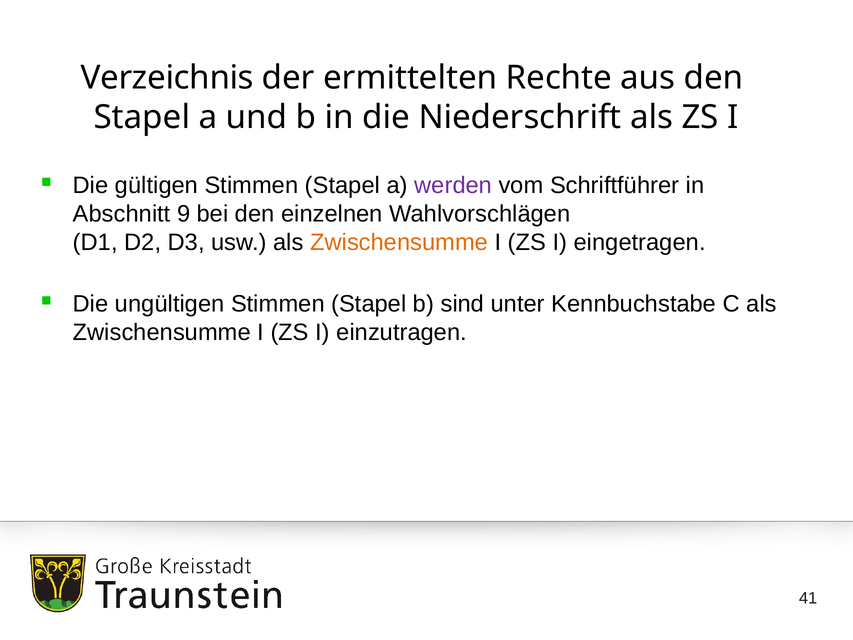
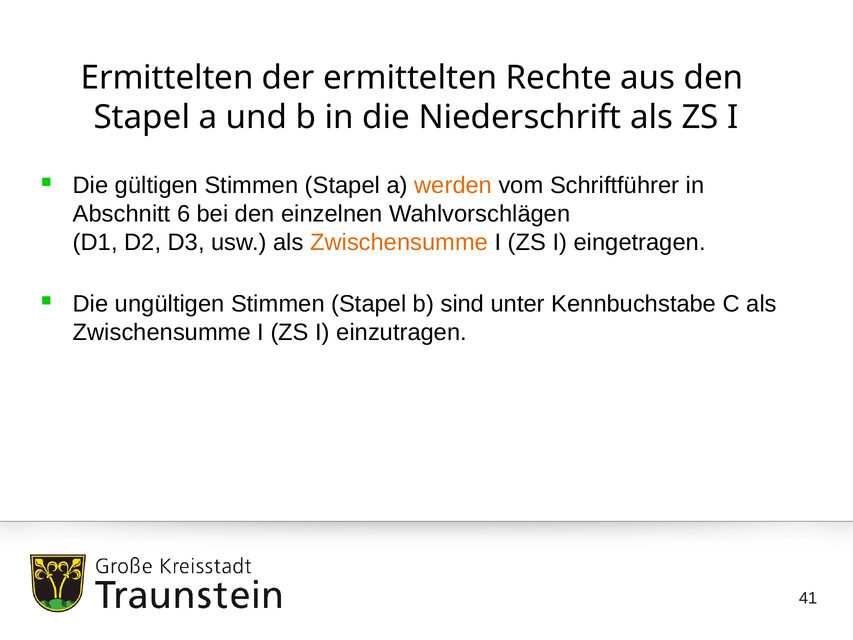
Verzeichnis at (167, 78): Verzeichnis -> Ermittelten
werden colour: purple -> orange
9: 9 -> 6
